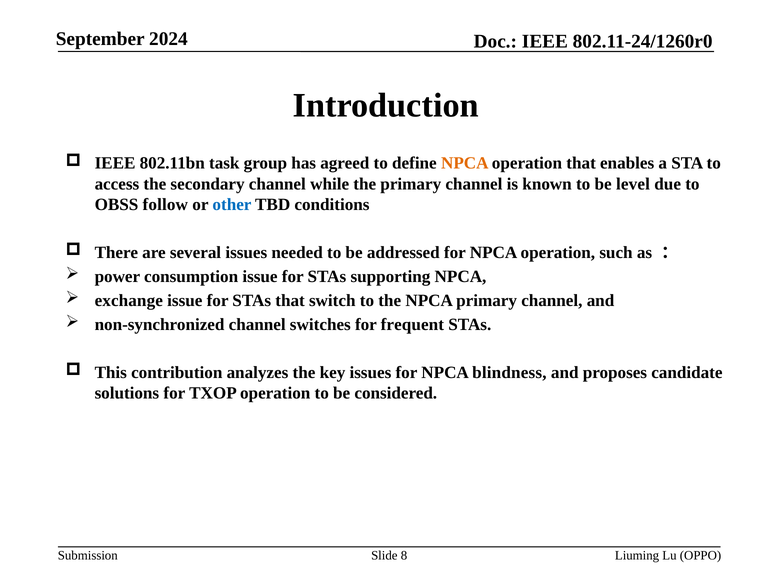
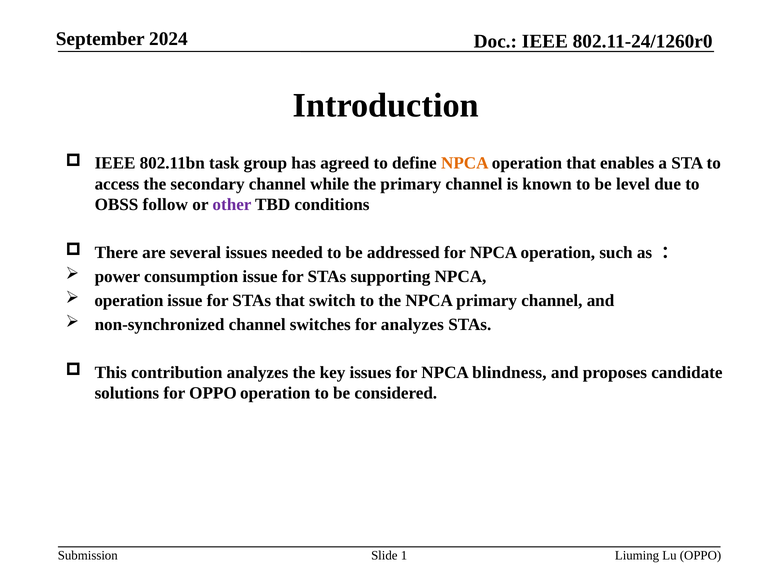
other colour: blue -> purple
exchange at (129, 301): exchange -> operation
for frequent: frequent -> analyzes
for TXOP: TXOP -> OPPO
8: 8 -> 1
